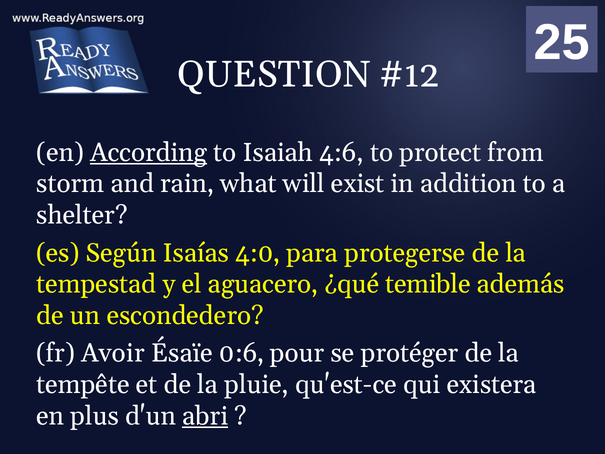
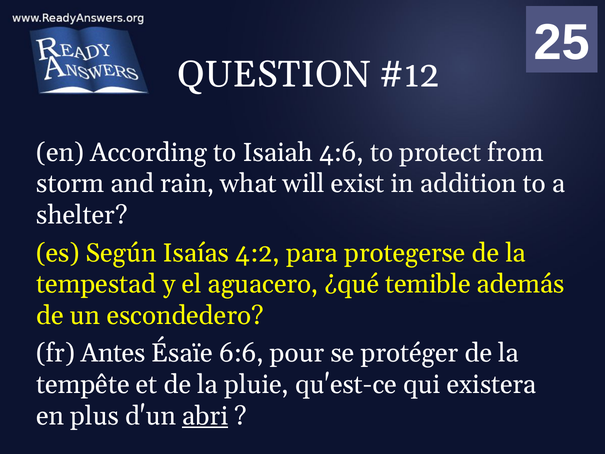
According underline: present -> none
4:0: 4:0 -> 4:2
Avoir: Avoir -> Antes
0:6: 0:6 -> 6:6
